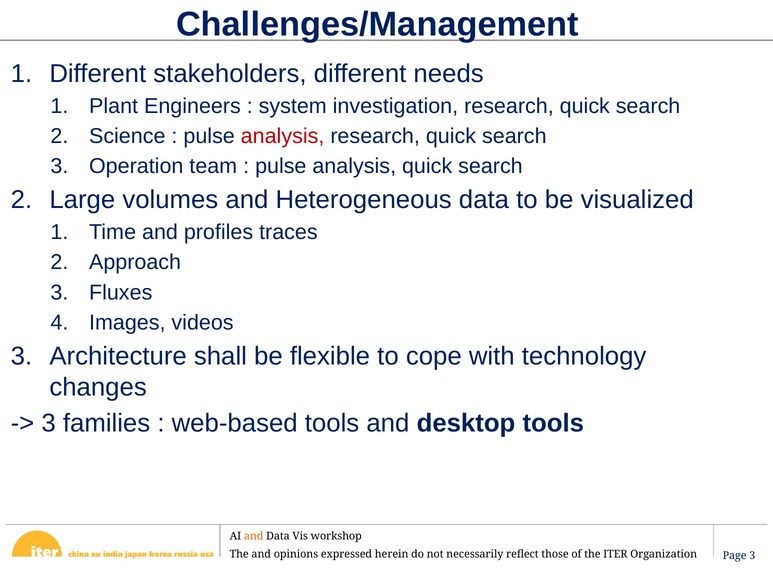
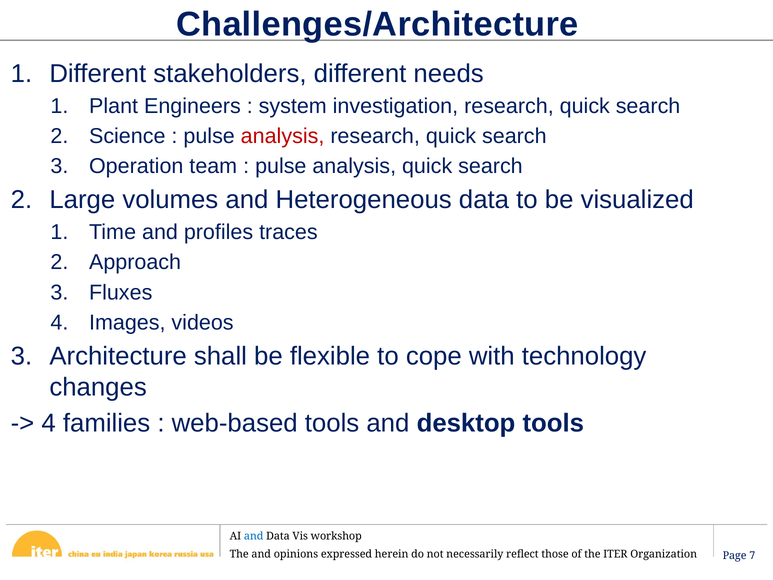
Challenges/Management: Challenges/Management -> Challenges/Architecture
3 at (49, 423): 3 -> 4
and at (254, 536) colour: orange -> blue
3 at (752, 555): 3 -> 7
